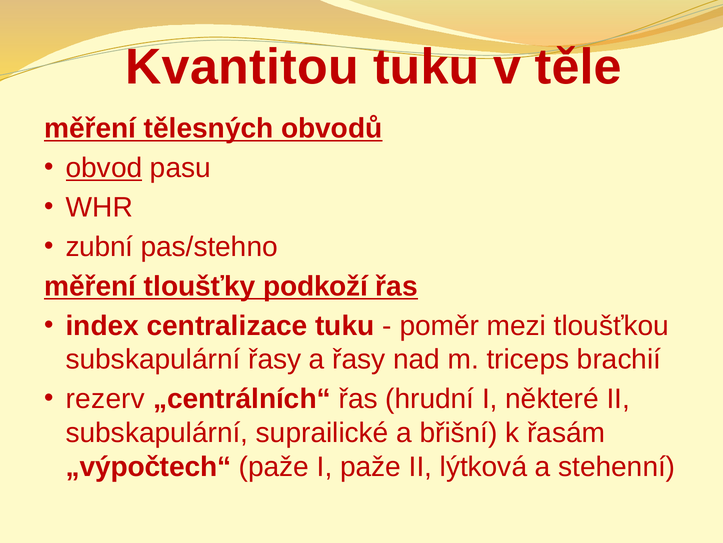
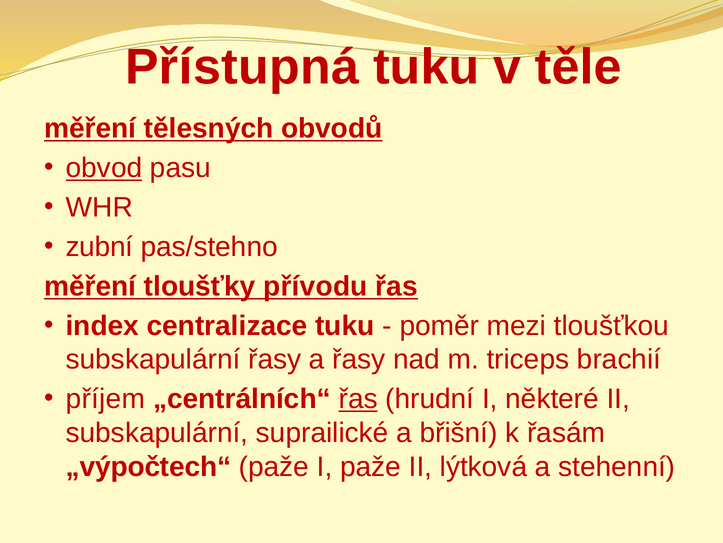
Kvantitou: Kvantitou -> Přístupná
podkoží: podkoží -> přívodu
rezerv: rezerv -> příjem
řas at (358, 399) underline: none -> present
